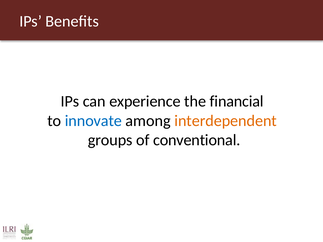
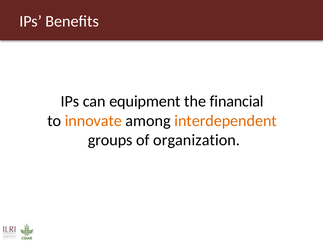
experience: experience -> equipment
innovate colour: blue -> orange
conventional: conventional -> organization
